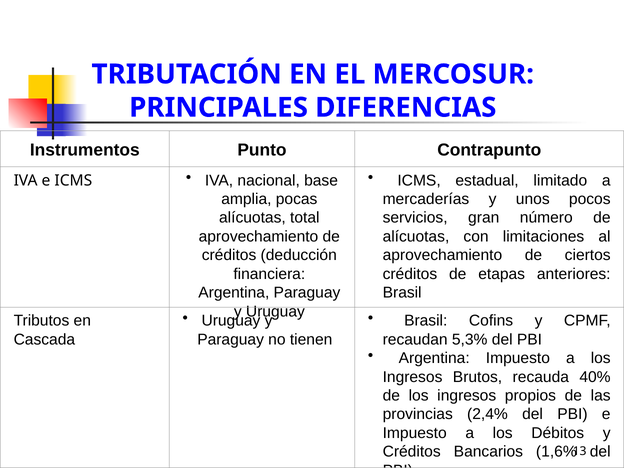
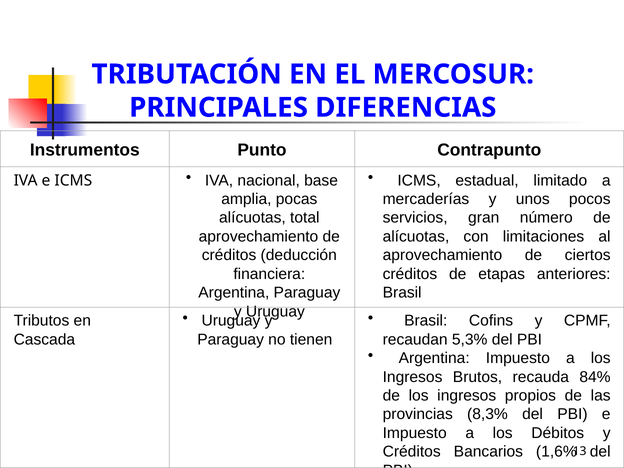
40%: 40% -> 84%
2,4%: 2,4% -> 8,3%
